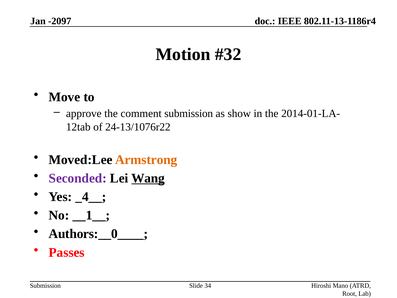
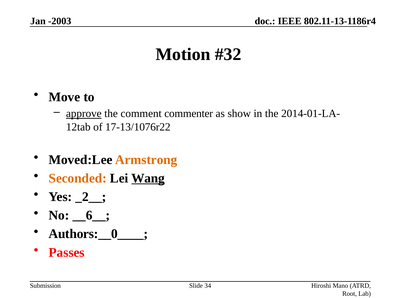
-2097: -2097 -> -2003
approve underline: none -> present
comment submission: submission -> commenter
24-13/1076r22: 24-13/1076r22 -> 17-13/1076r22
Seconded colour: purple -> orange
_4__: _4__ -> _2__
__1__: __1__ -> __6__
